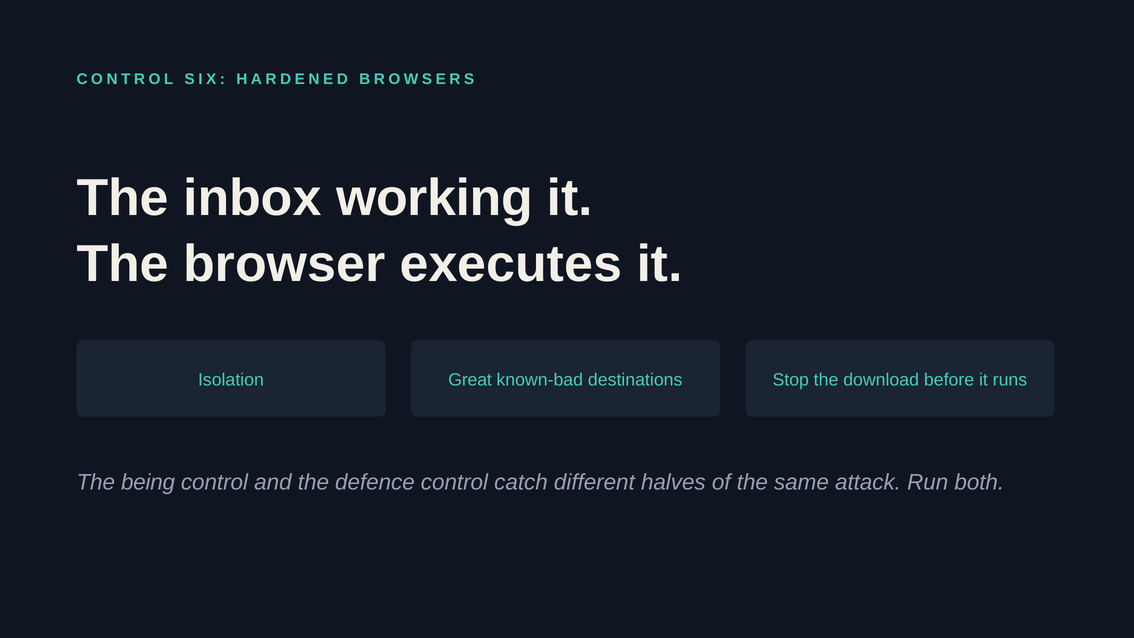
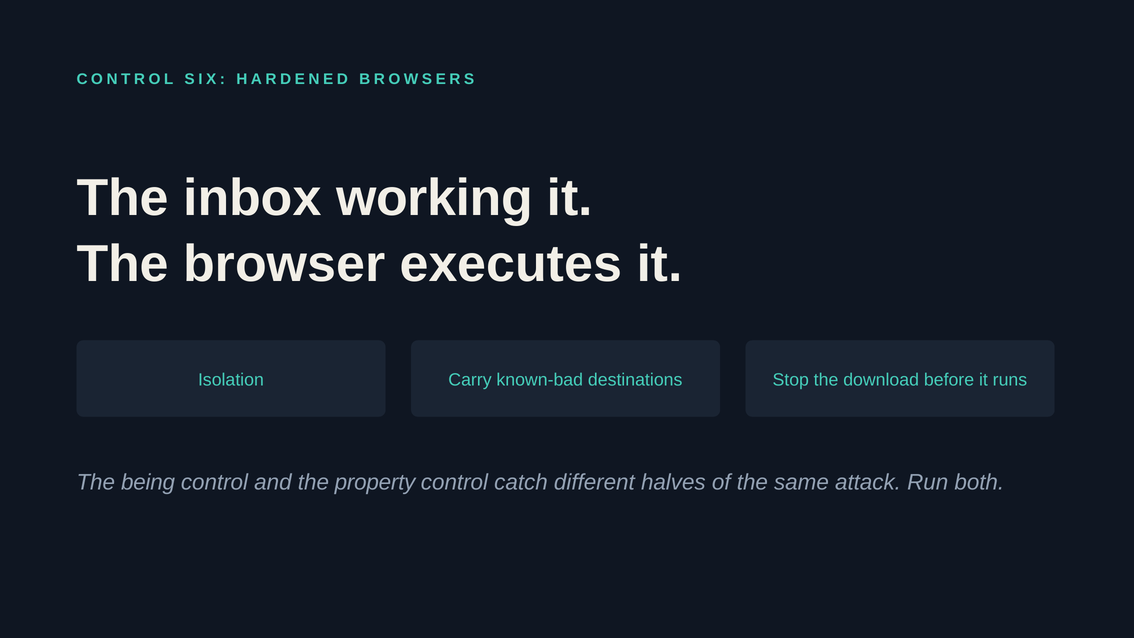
Great: Great -> Carry
defence: defence -> property
